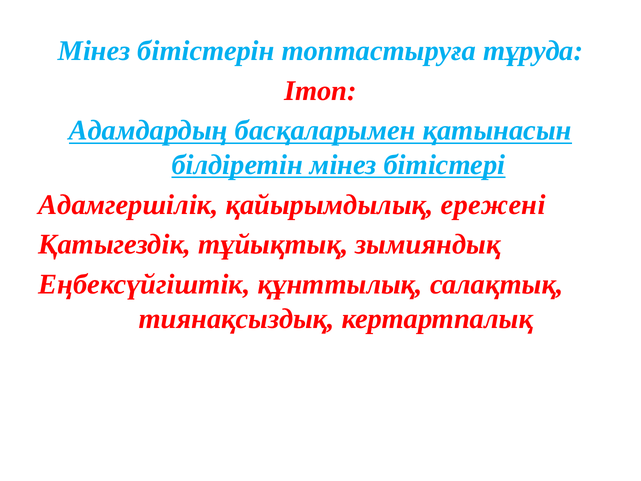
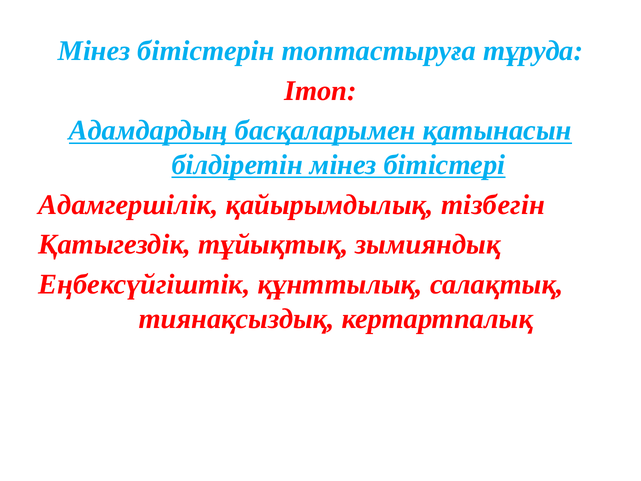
ережені: ережені -> тізбегін
